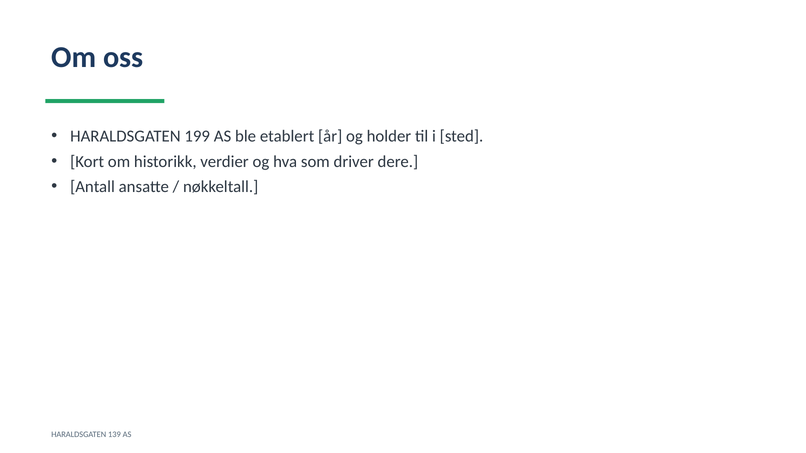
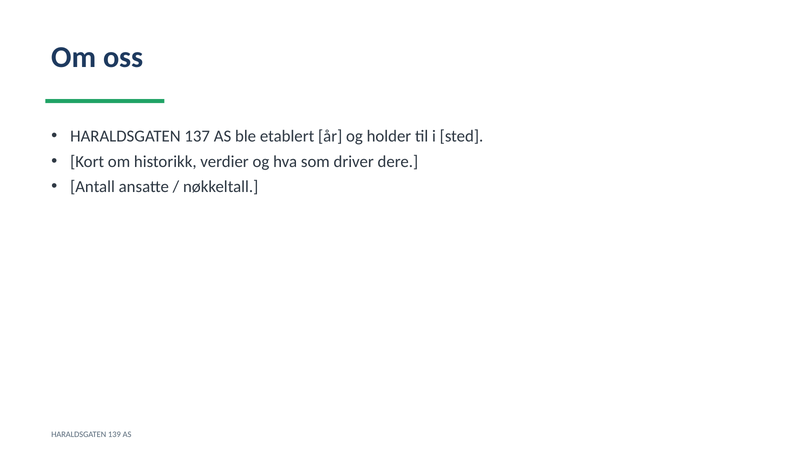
199: 199 -> 137
